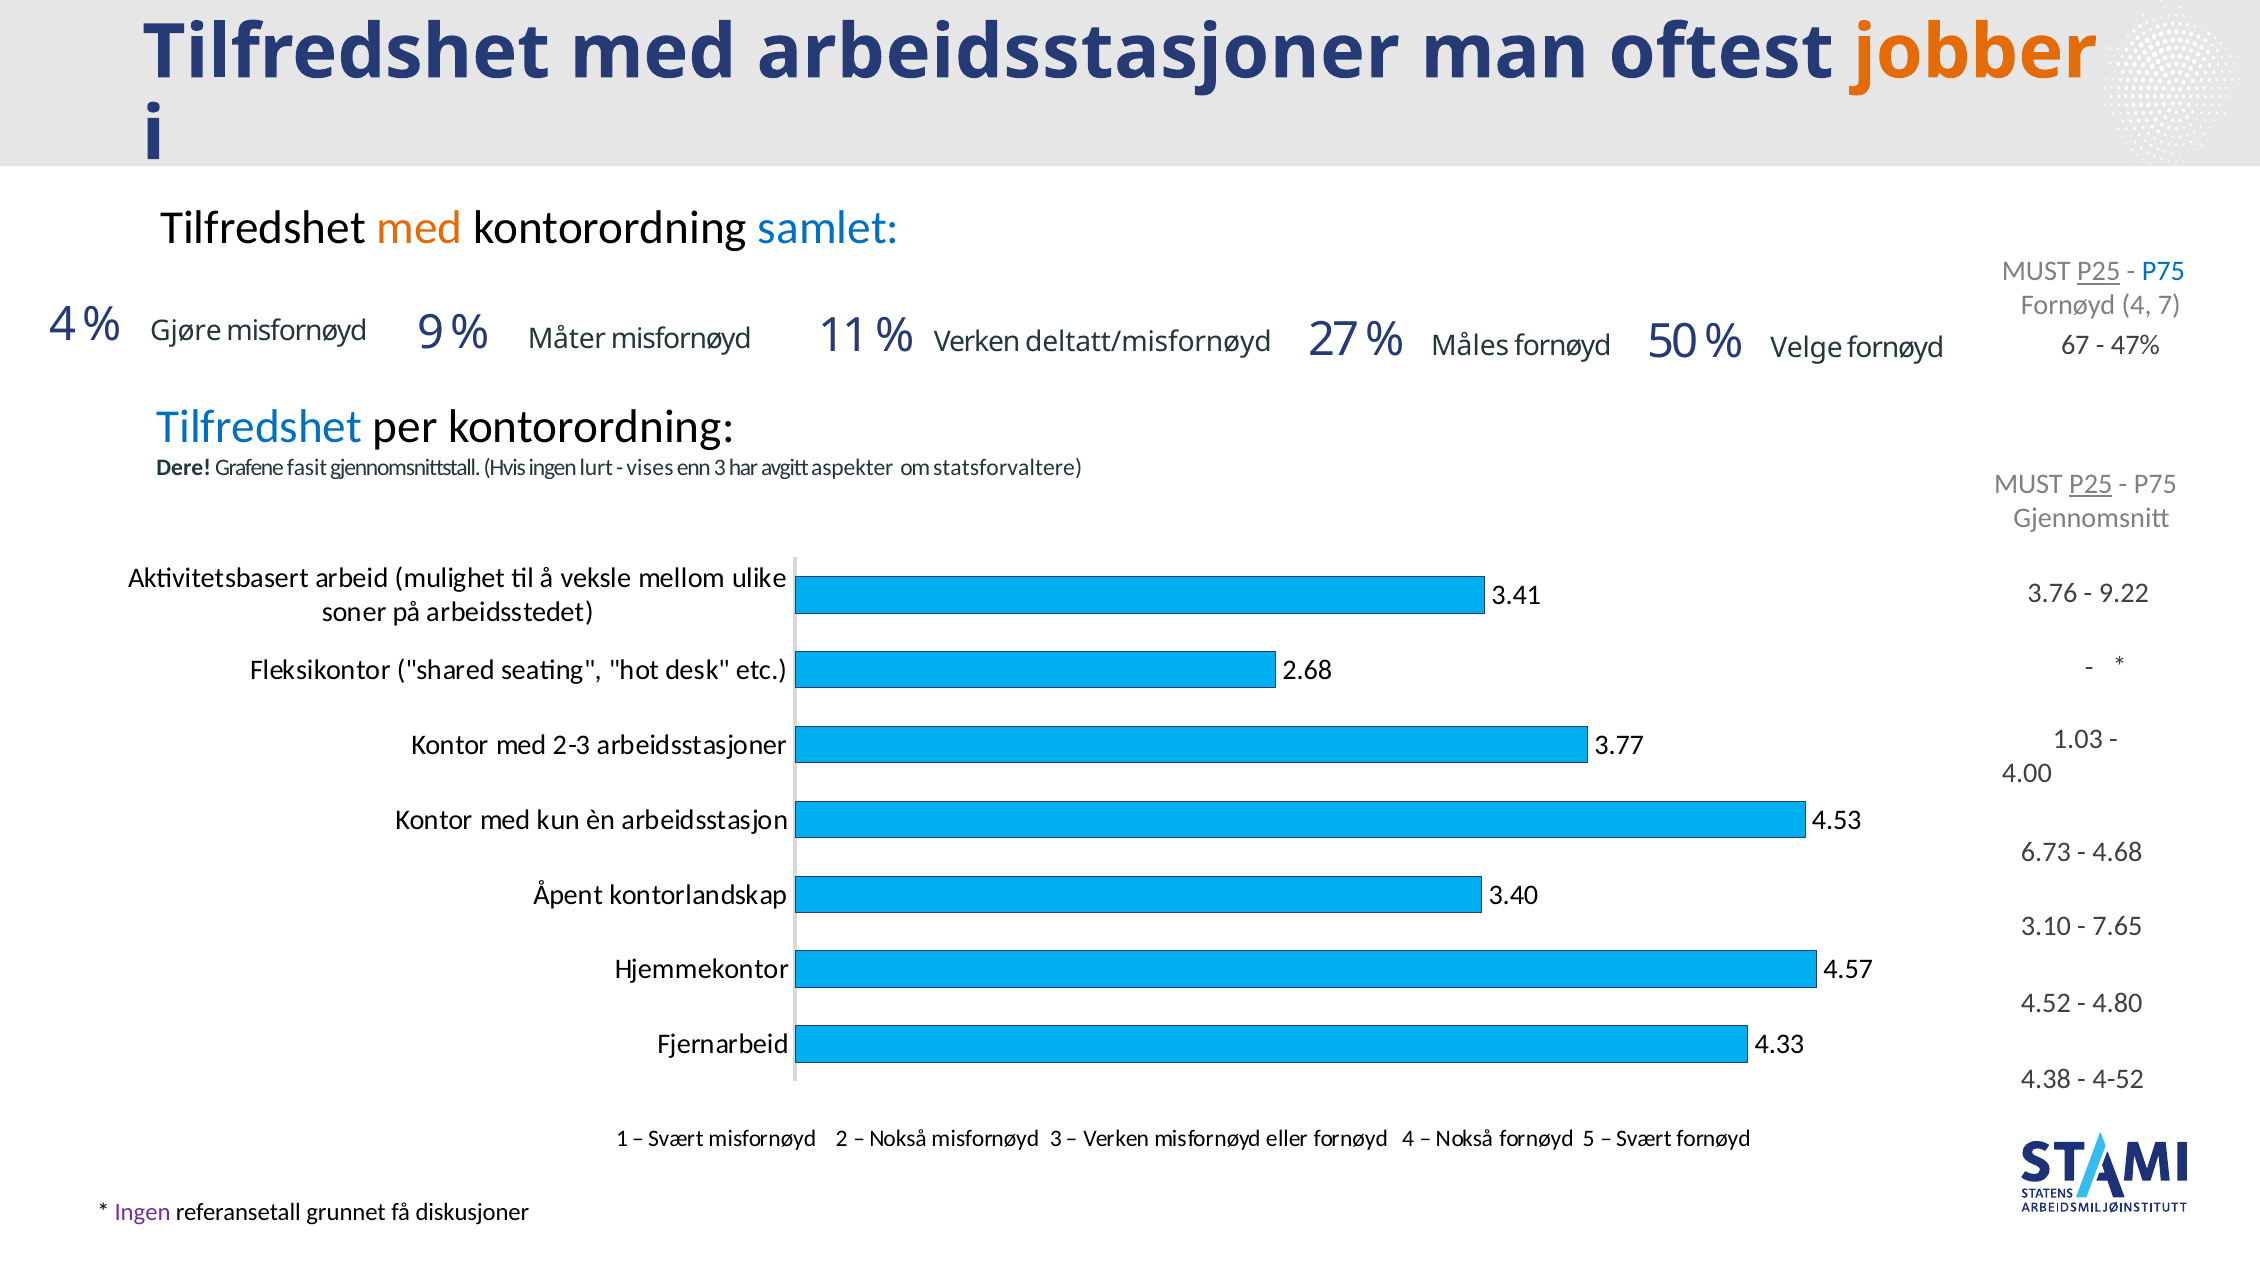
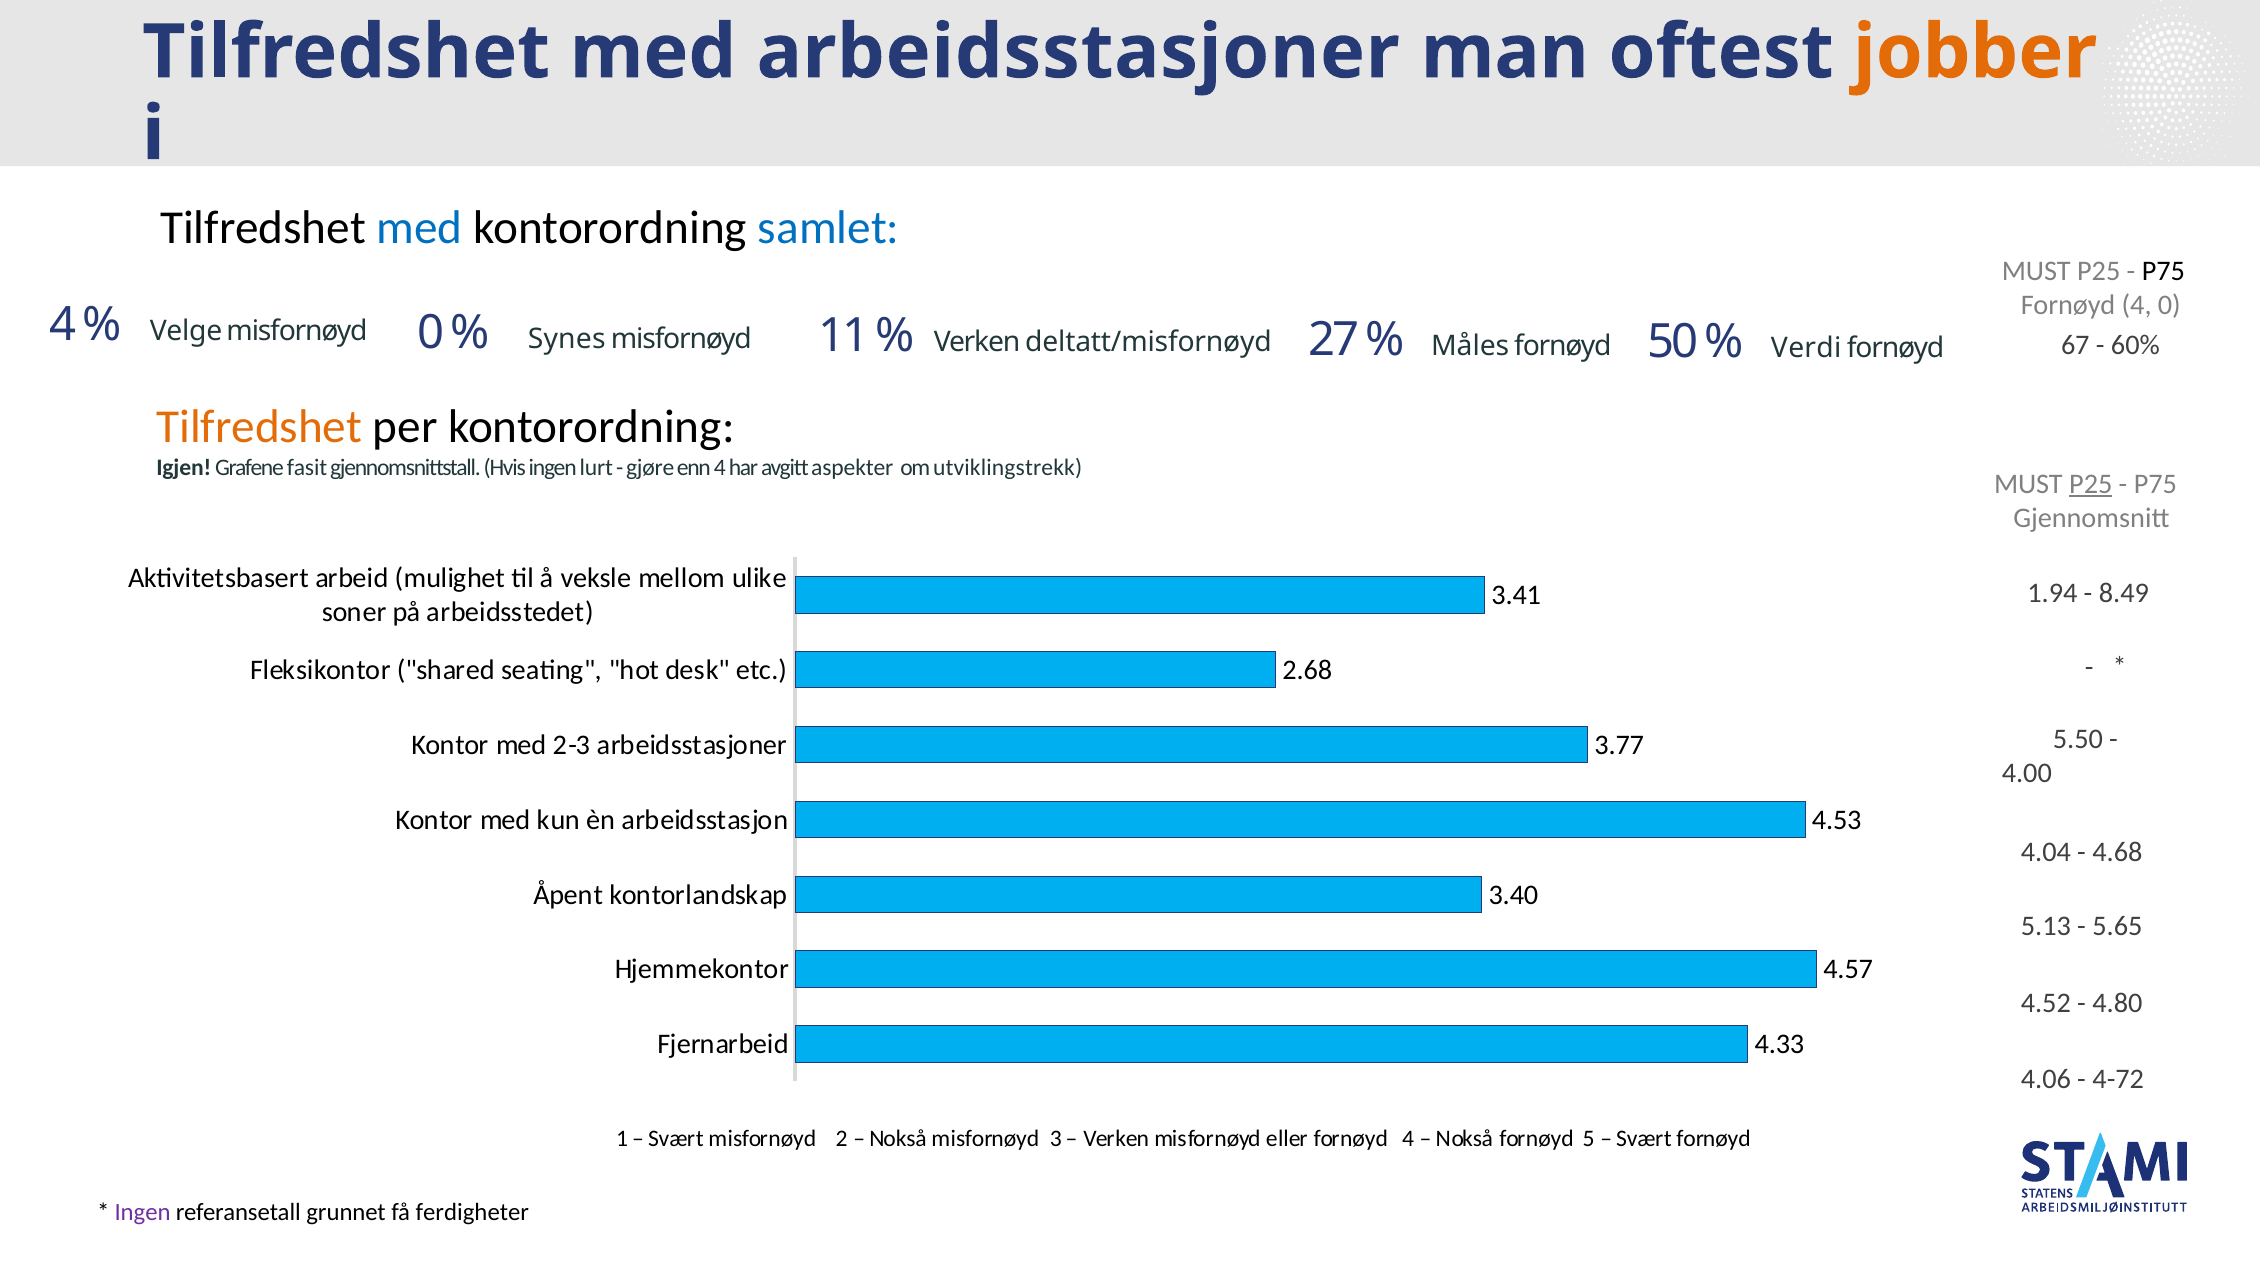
med at (419, 228) colour: orange -> blue
P25 at (2099, 271) underline: present -> none
P75 at (2163, 271) colour: blue -> black
4 7: 7 -> 0
Gjøre: Gjøre -> Velge
misfornøyd 9: 9 -> 0
Måter: Måter -> Synes
Velge: Velge -> Verdi
47%: 47% -> 60%
Tilfredshet at (259, 427) colour: blue -> orange
Dere: Dere -> Igjen
vises: vises -> gjøre
enn 3: 3 -> 4
statsforvaltere: statsforvaltere -> utviklingstrekk
3.76: 3.76 -> 1.94
9.22: 9.22 -> 8.49
1.03: 1.03 -> 5.50
6.73: 6.73 -> 4.04
3.10: 3.10 -> 5.13
7.65: 7.65 -> 5.65
4.38: 4.38 -> 4.06
4-52: 4-52 -> 4-72
diskusjoner: diskusjoner -> ferdigheter
